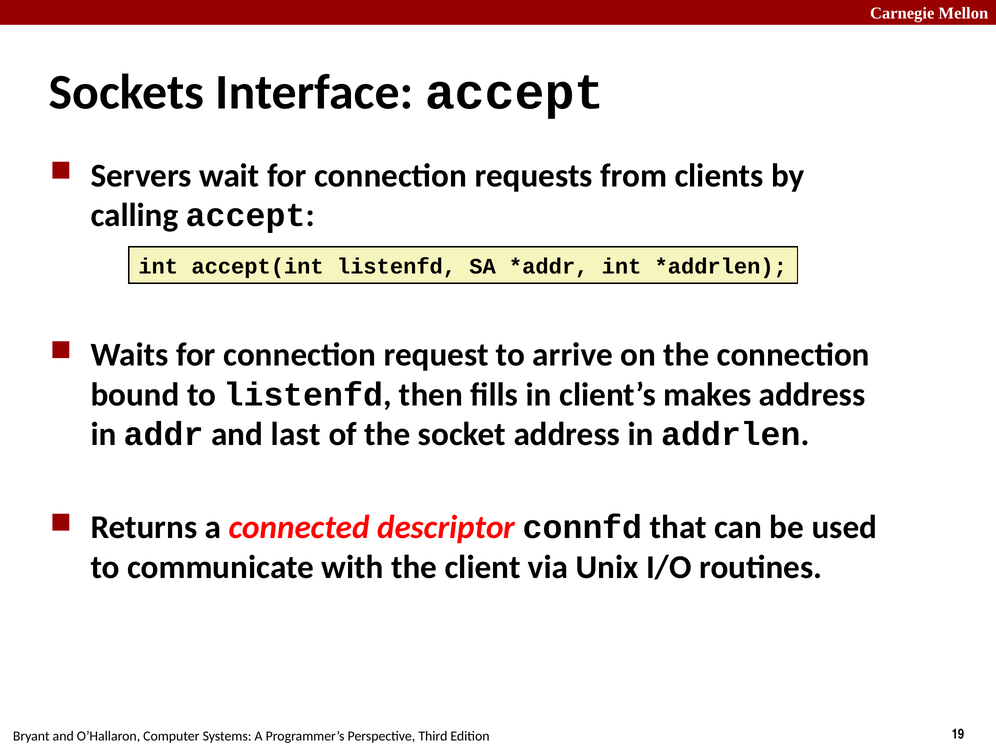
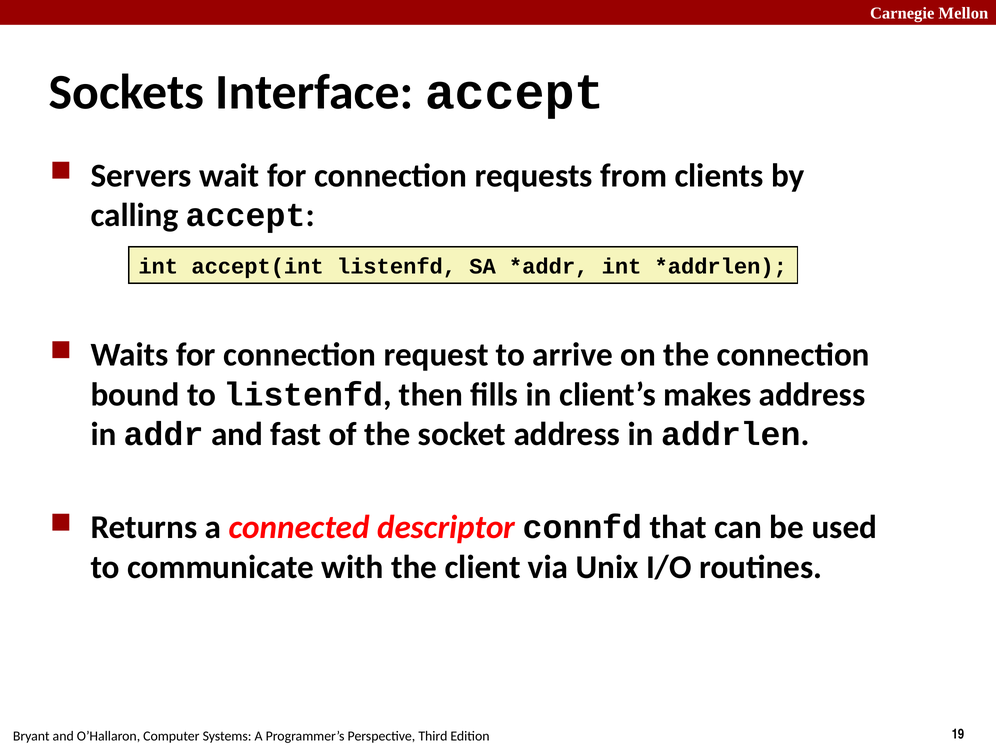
last: last -> fast
